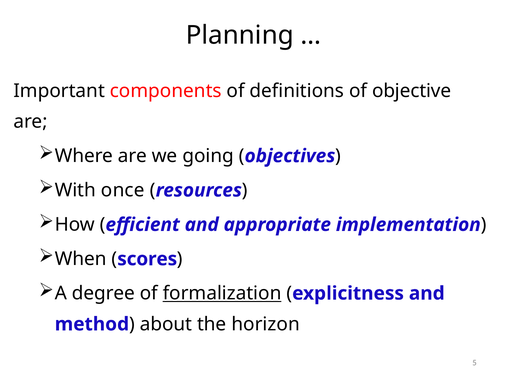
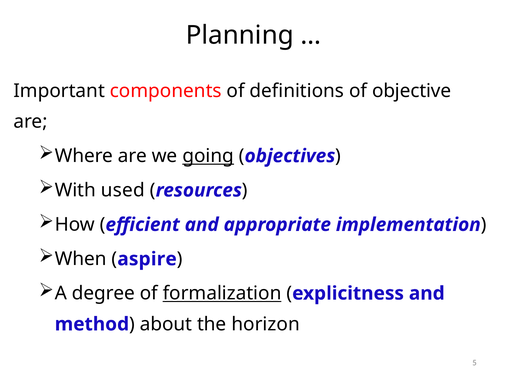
going underline: none -> present
once: once -> used
scores: scores -> aspire
